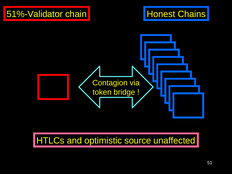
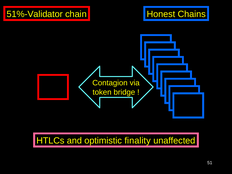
source: source -> finality
